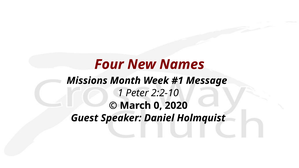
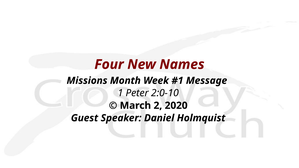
2:2-10: 2:2-10 -> 2:0-10
0: 0 -> 2
